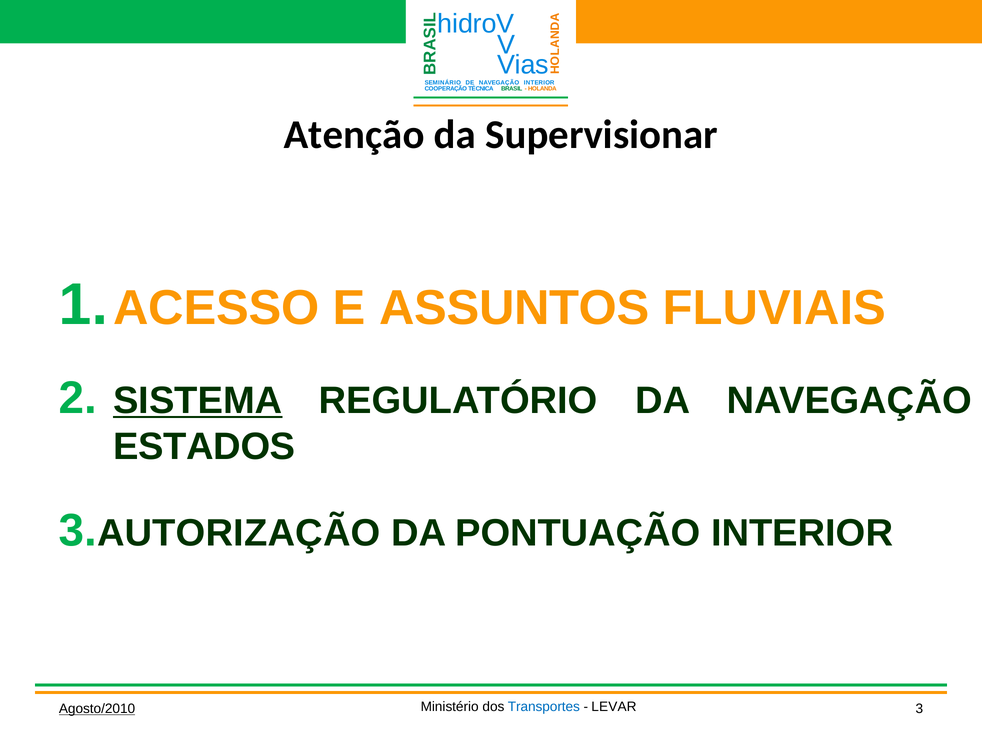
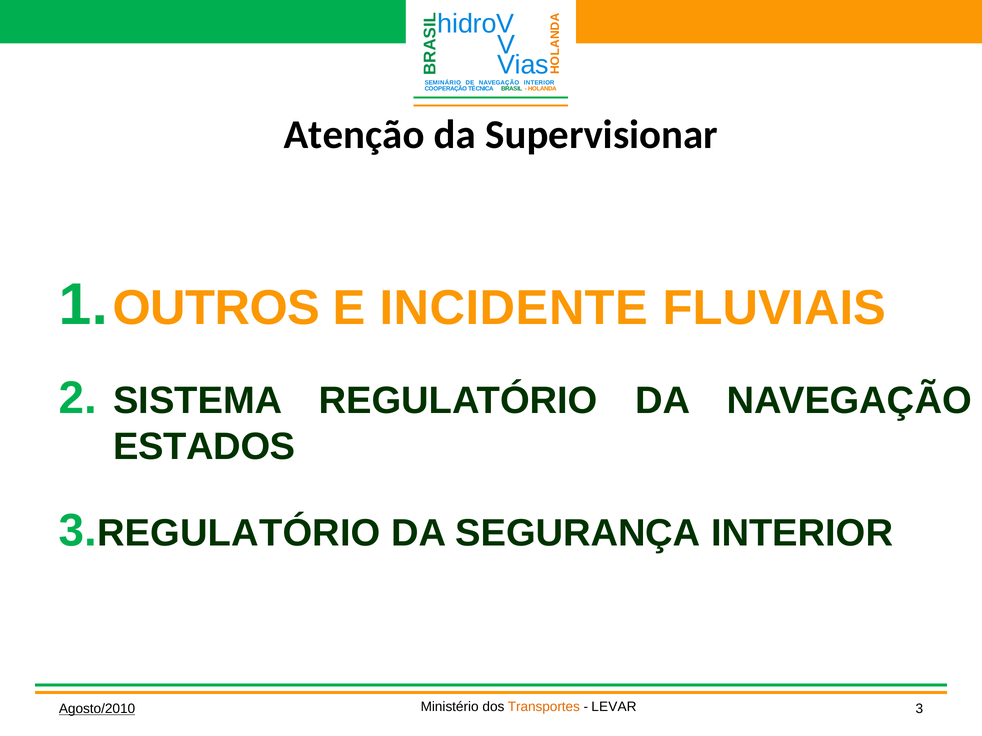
ACESSO: ACESSO -> OUTROS
ASSUNTOS: ASSUNTOS -> INCIDENTE
SISTEMA underline: present -> none
3 AUTORIZAÇÃO: AUTORIZAÇÃO -> REGULATÓRIO
PONTUAÇÃO: PONTUAÇÃO -> SEGURANÇA
Transportes colour: blue -> orange
